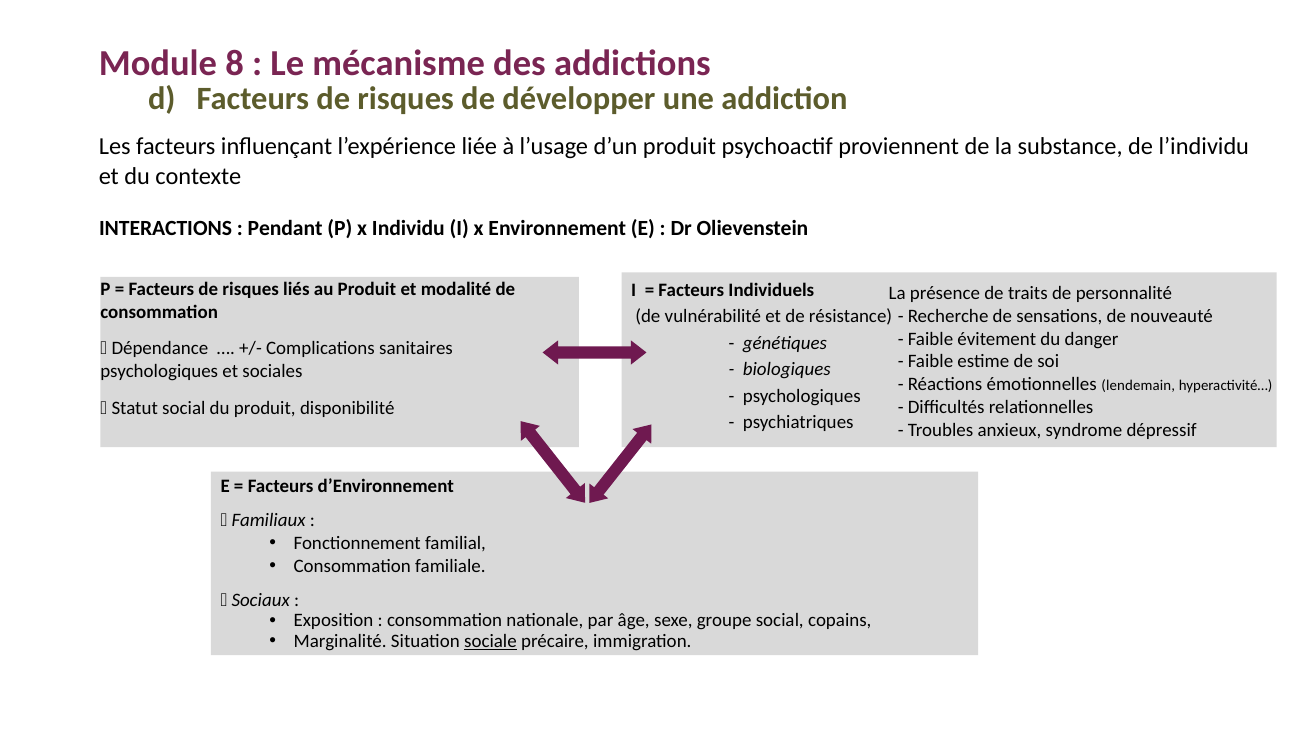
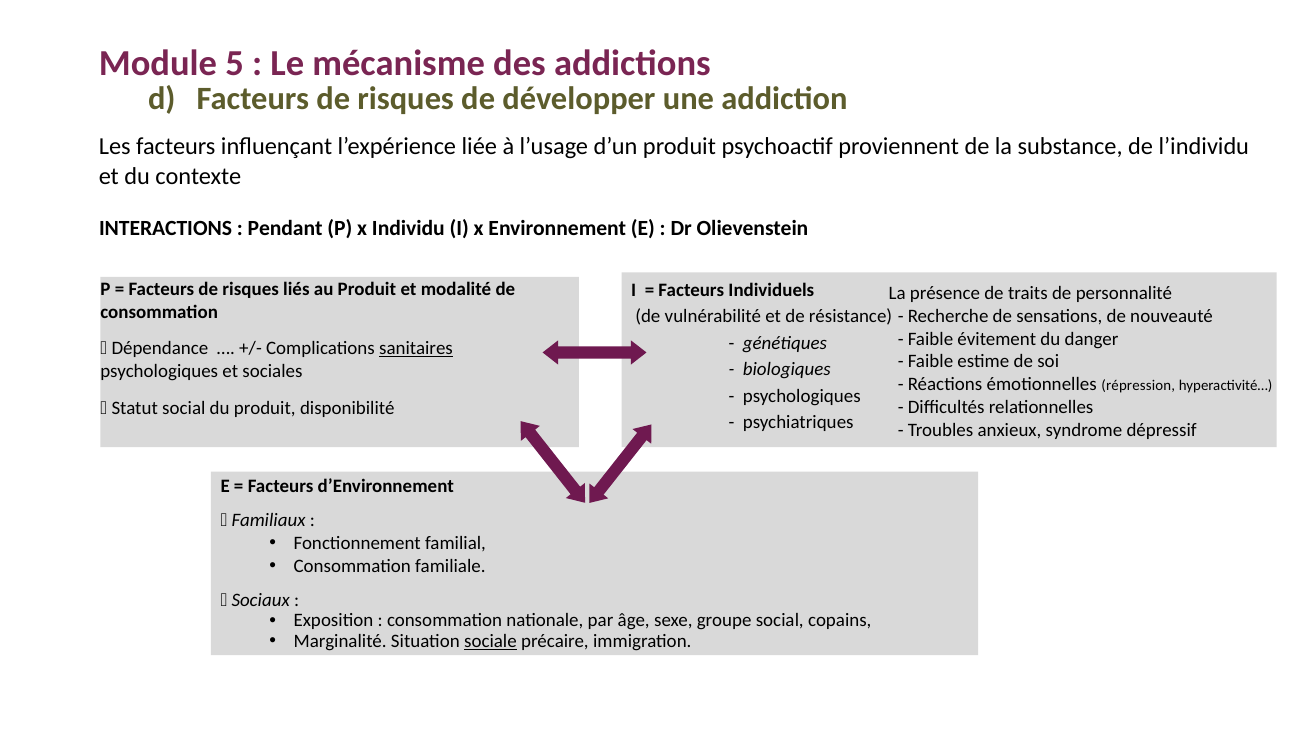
8: 8 -> 5
sanitaires underline: none -> present
lendemain: lendemain -> répression
